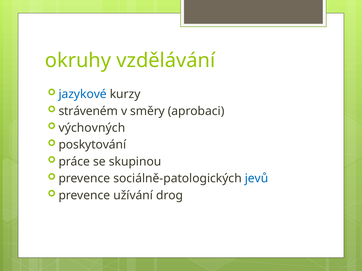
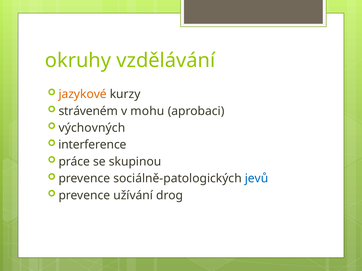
jazykové colour: blue -> orange
směry: směry -> mohu
poskytování: poskytování -> interference
